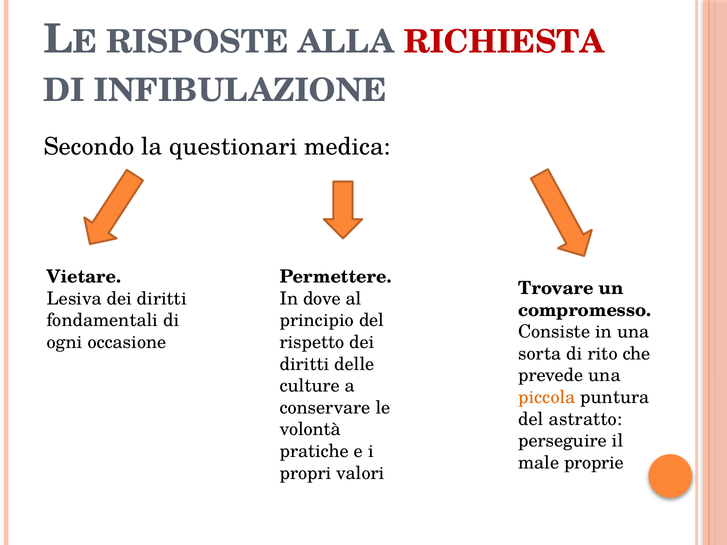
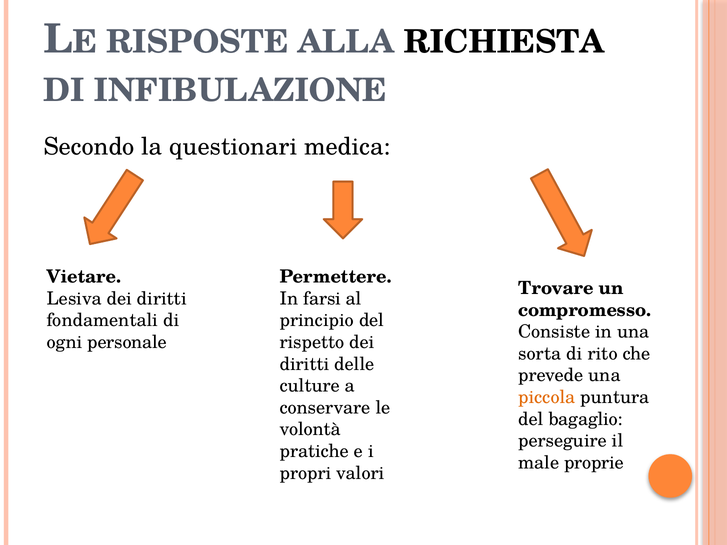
RICHIESTA colour: red -> black
dove: dove -> farsi
occasione: occasione -> personale
astratto: astratto -> bagaglio
